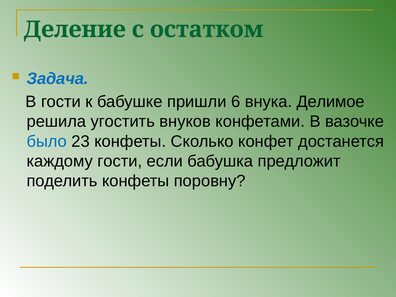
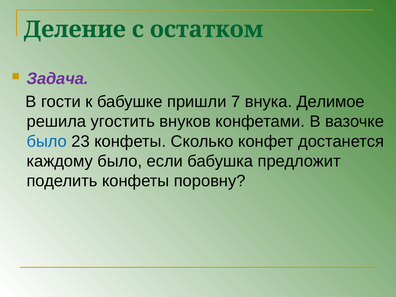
Задача colour: blue -> purple
6: 6 -> 7
каждому гости: гости -> было
